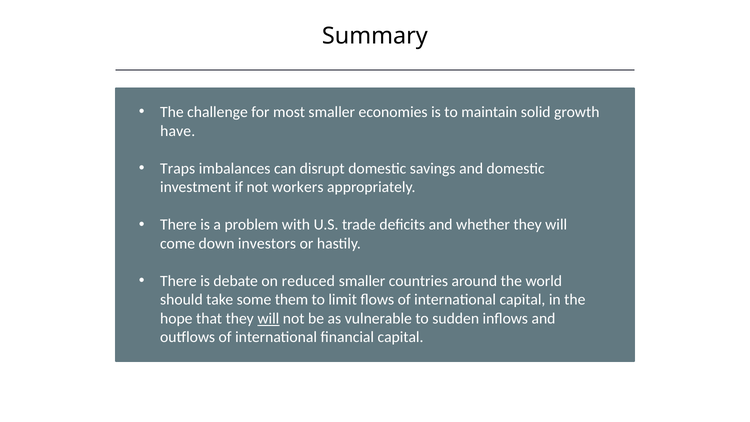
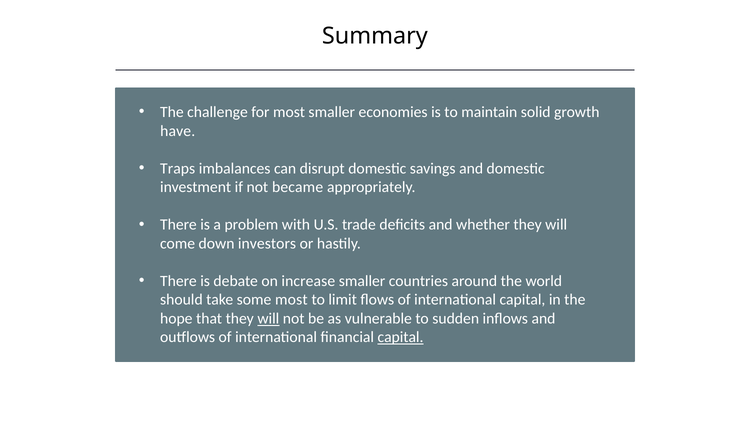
workers: workers -> became
reduced: reduced -> increase
some them: them -> most
capital at (401, 337) underline: none -> present
